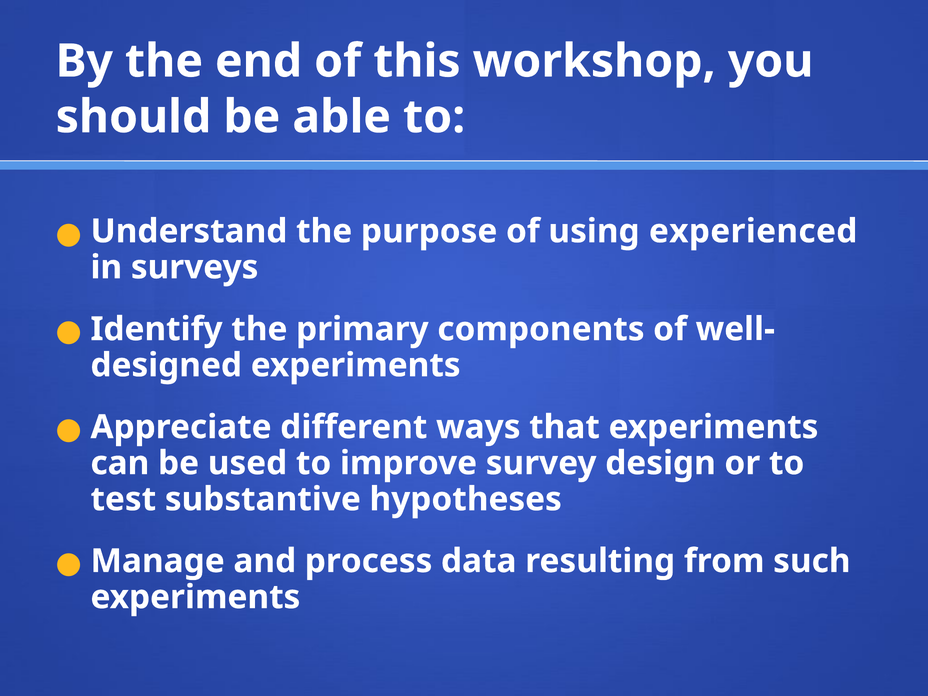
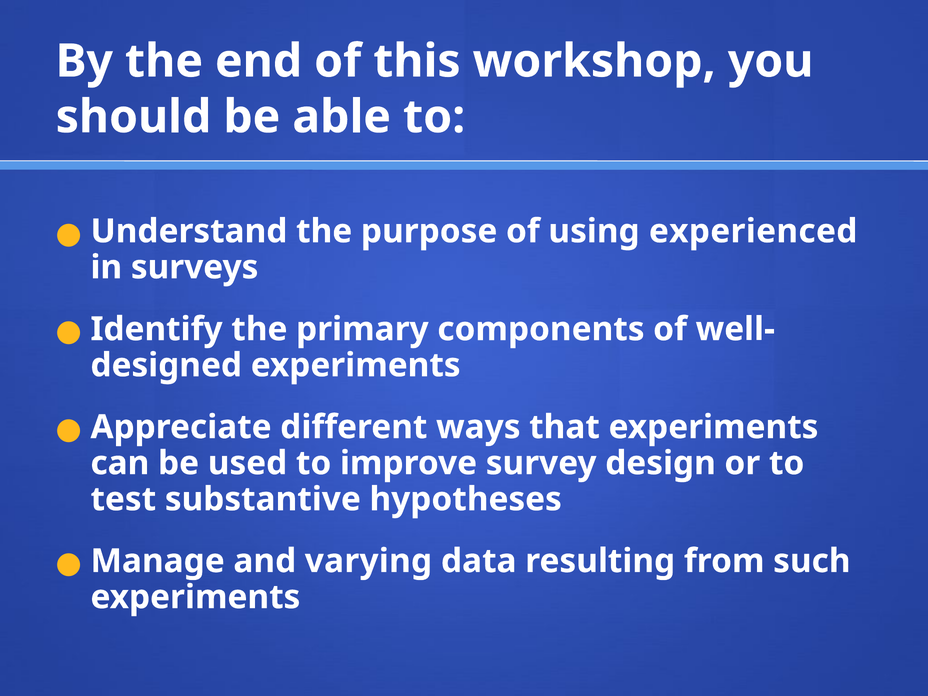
process: process -> varying
